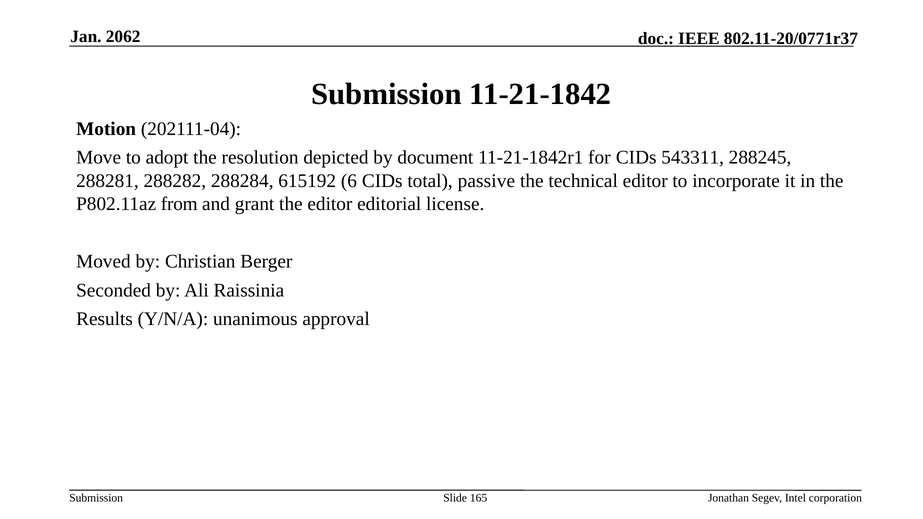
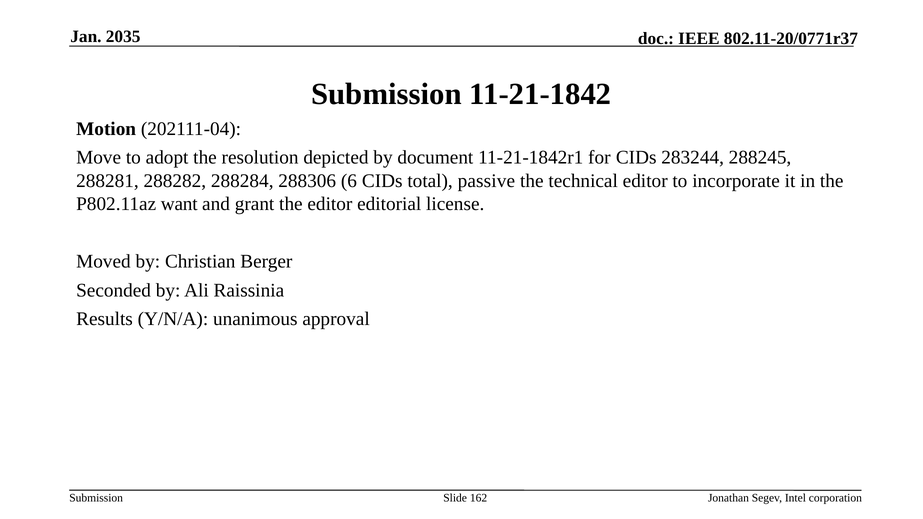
2062: 2062 -> 2035
543311: 543311 -> 283244
615192: 615192 -> 288306
from: from -> want
165: 165 -> 162
